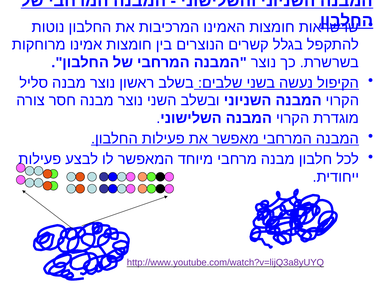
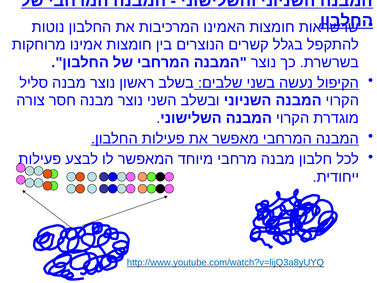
http://www.youtube.com/watch?v=lijQ3a8yUYQ colour: purple -> blue
